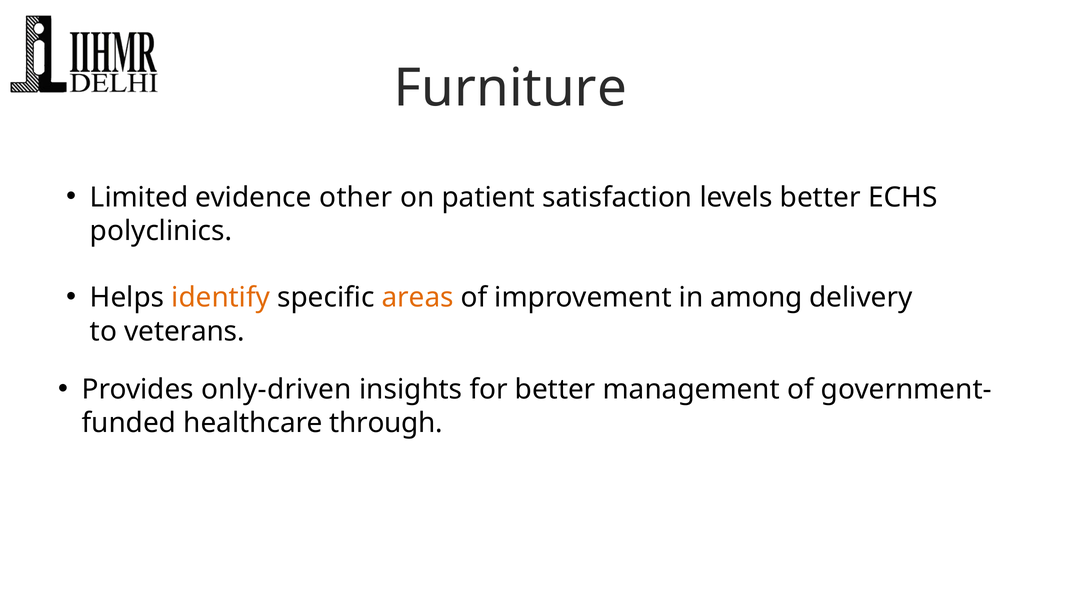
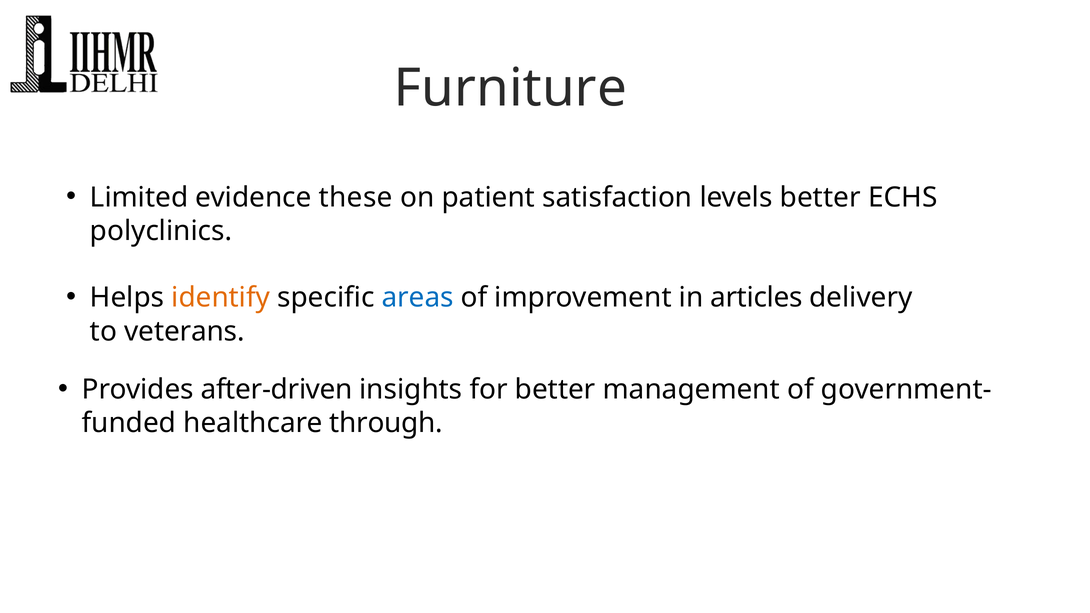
other: other -> these
areas colour: orange -> blue
among: among -> articles
only-driven: only-driven -> after-driven
